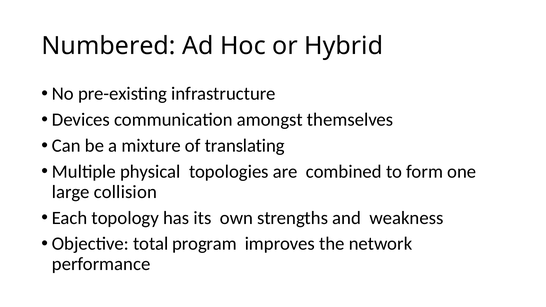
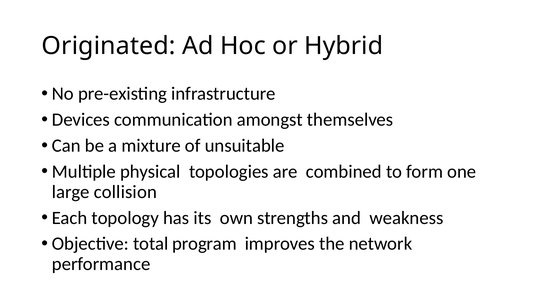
Numbered: Numbered -> Originated
translating: translating -> unsuitable
